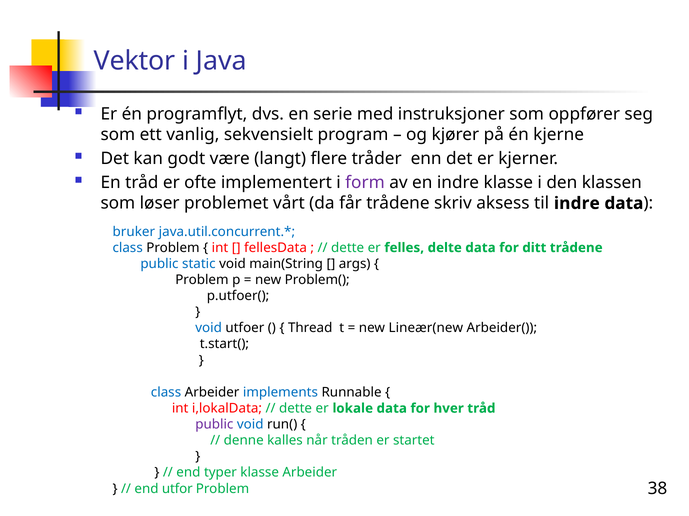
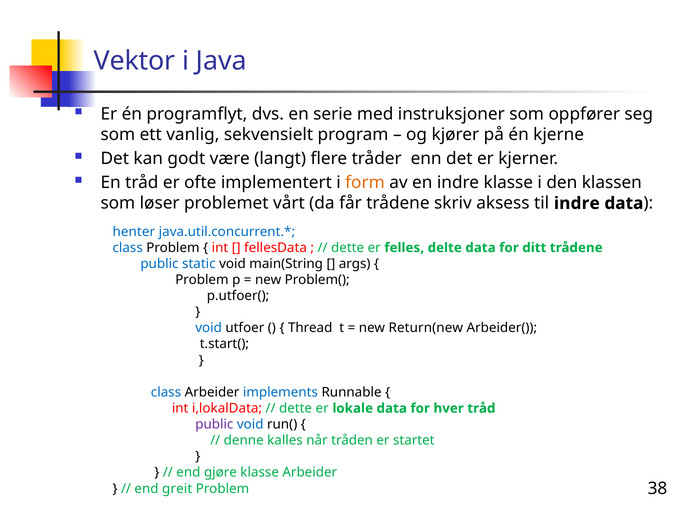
form colour: purple -> orange
bruker: bruker -> henter
Lineær(new: Lineær(new -> Return(new
typer: typer -> gjøre
utfor: utfor -> greit
